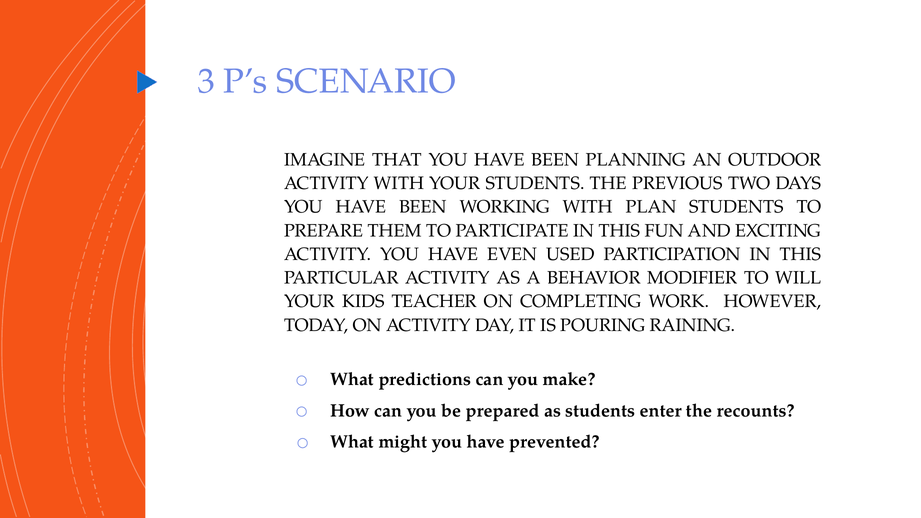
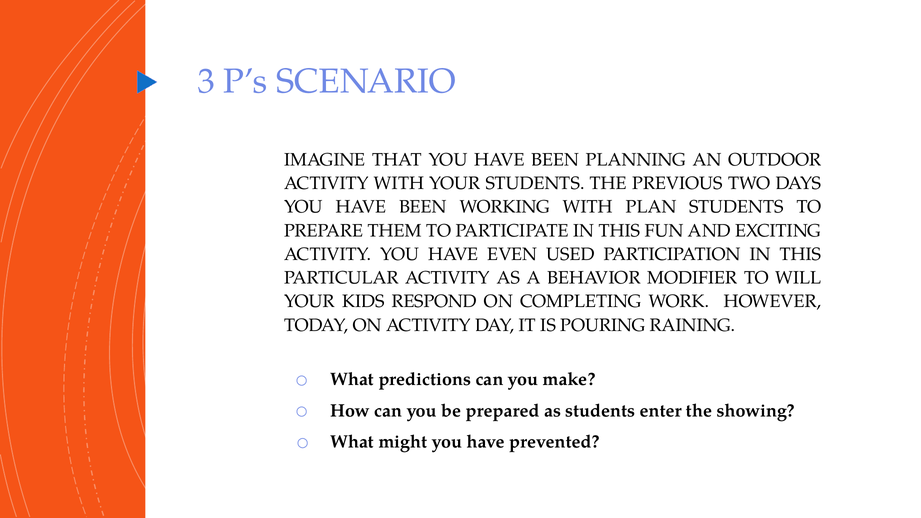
TEACHER: TEACHER -> RESPOND
recounts: recounts -> showing
